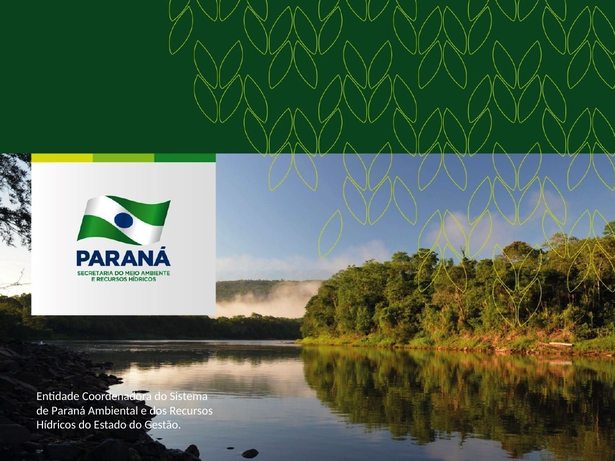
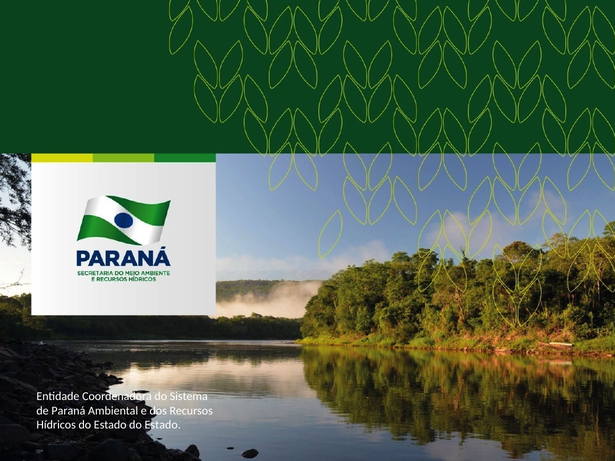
Estado do Gestão: Gestão -> Estado
